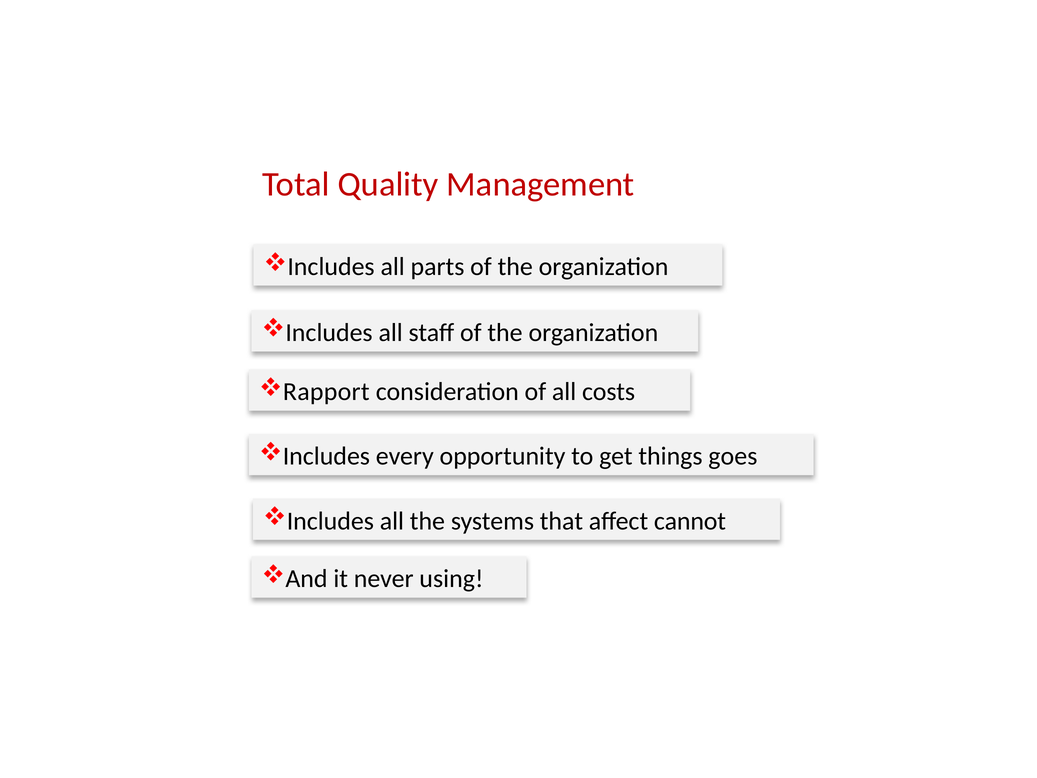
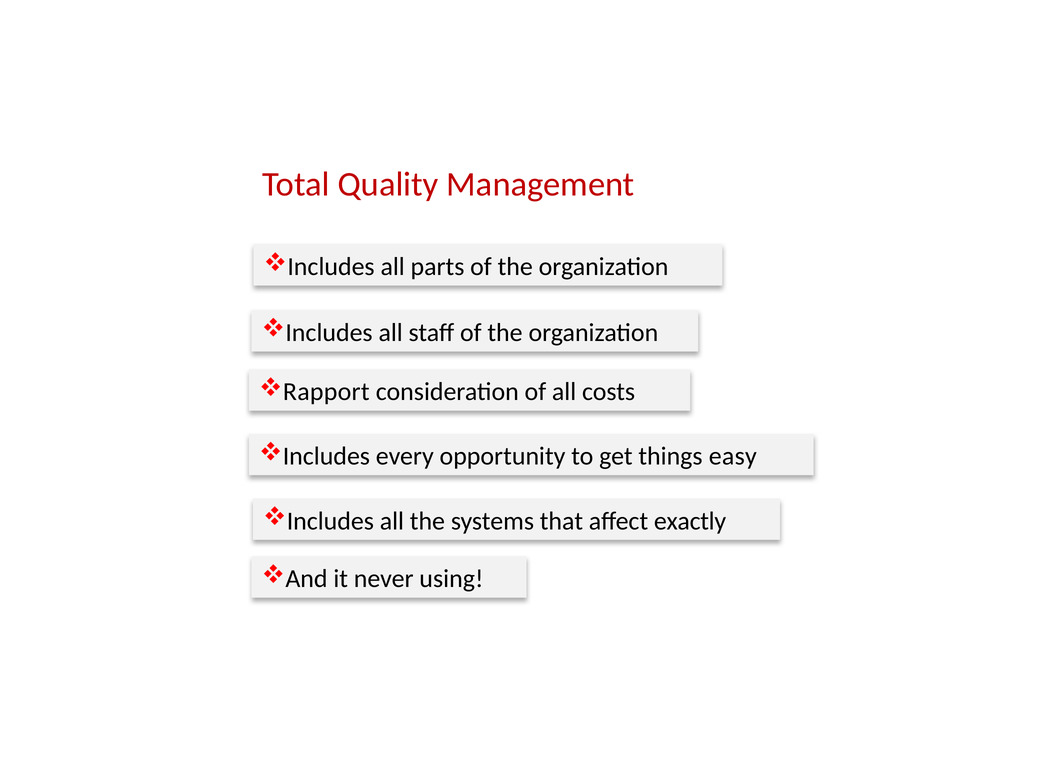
goes: goes -> easy
cannot: cannot -> exactly
